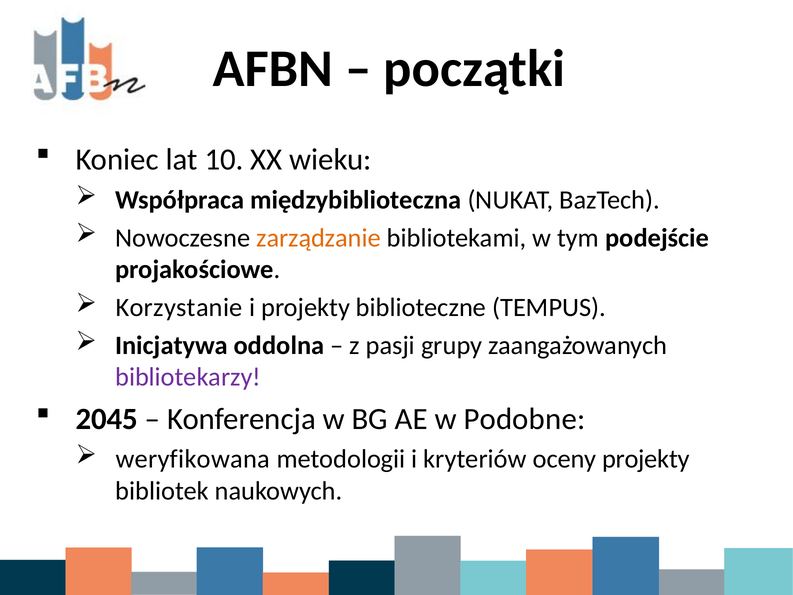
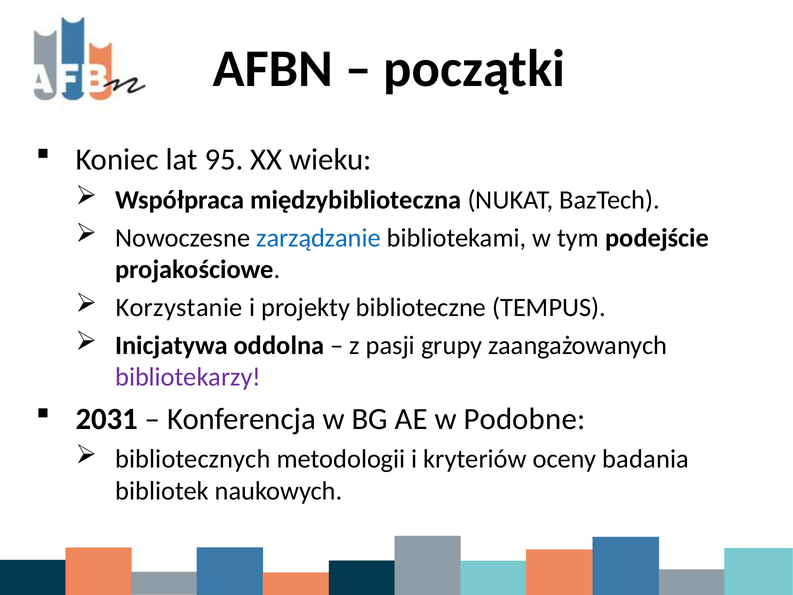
10: 10 -> 95
zarządzanie colour: orange -> blue
2045: 2045 -> 2031
weryfikowana: weryfikowana -> bibliotecznych
oceny projekty: projekty -> badania
